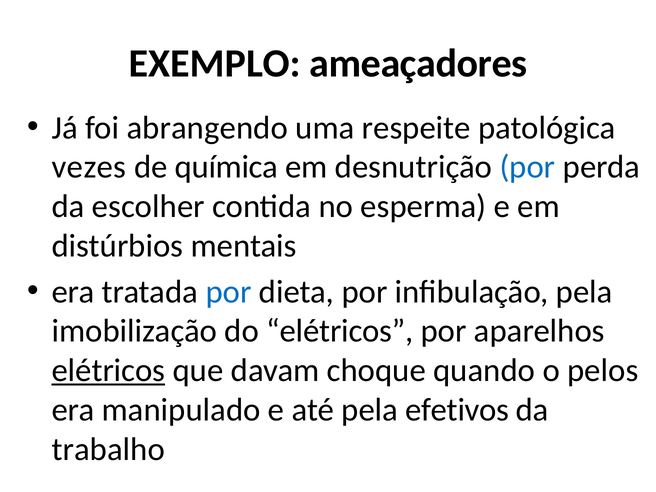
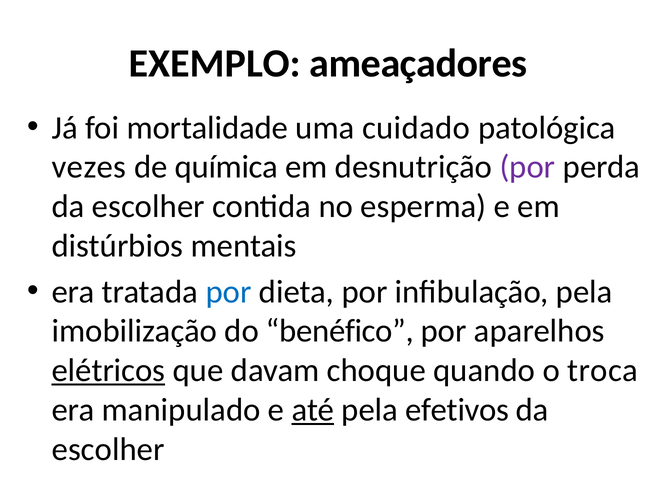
abrangendo: abrangendo -> mortalidade
respeite: respeite -> cuidado
por at (527, 167) colour: blue -> purple
do elétricos: elétricos -> benéfico
pelos: pelos -> troca
até underline: none -> present
trabalho at (108, 449): trabalho -> escolher
